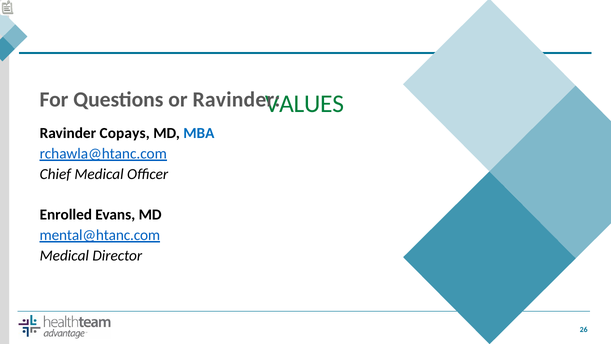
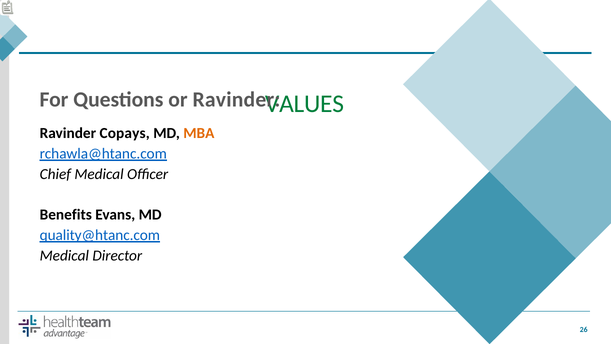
MBA colour: blue -> orange
Enrolled: Enrolled -> Benefits
mental@htanc.com: mental@htanc.com -> quality@htanc.com
